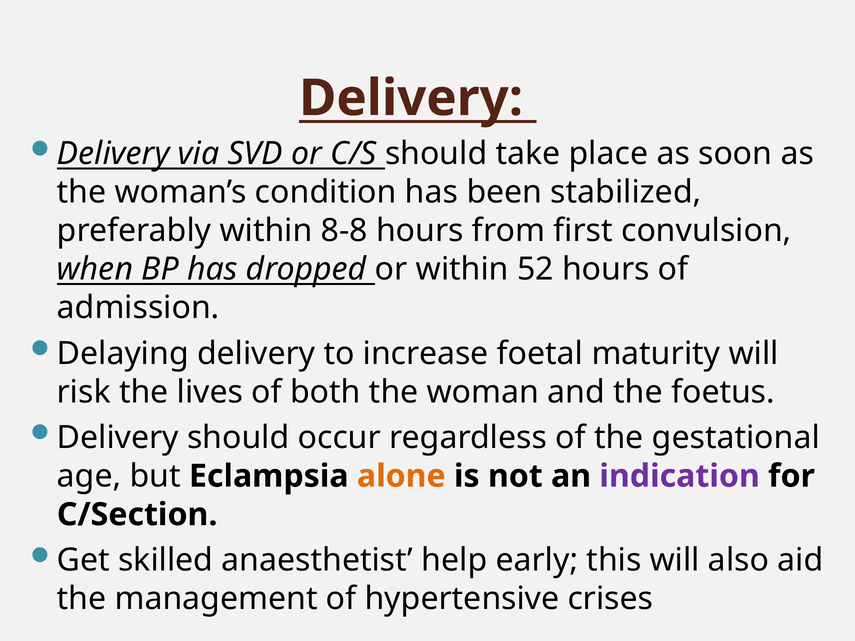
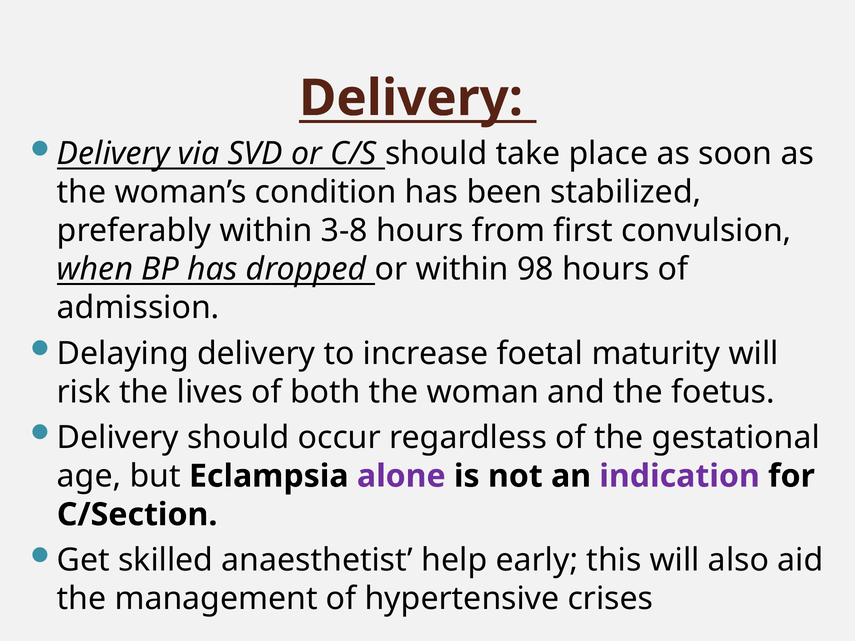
8-8: 8-8 -> 3-8
52: 52 -> 98
alone colour: orange -> purple
